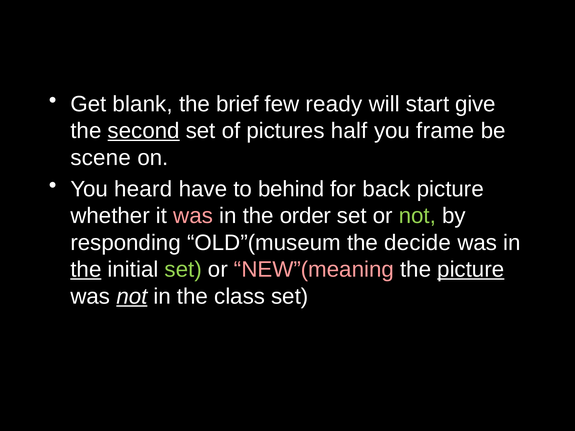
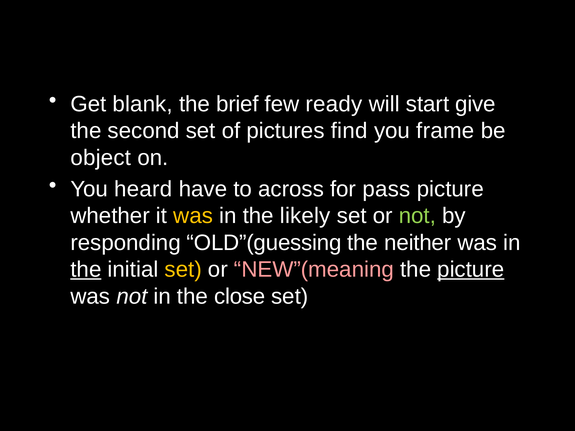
second underline: present -> none
half: half -> find
scene: scene -> object
behind: behind -> across
back: back -> pass
was at (193, 216) colour: pink -> yellow
order: order -> likely
OLD”(museum: OLD”(museum -> OLD”(guessing
decide: decide -> neither
set at (183, 270) colour: light green -> yellow
not at (132, 297) underline: present -> none
class: class -> close
